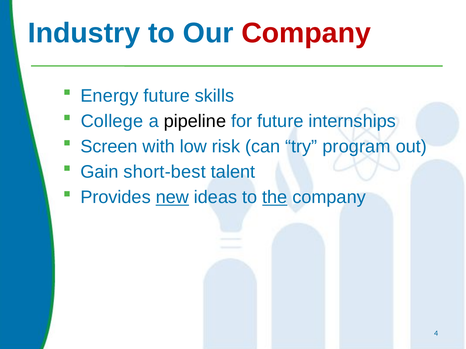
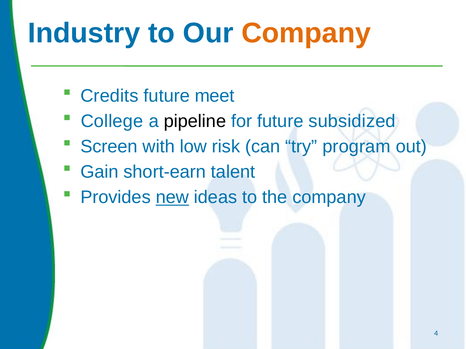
Company at (306, 33) colour: red -> orange
Energy: Energy -> Credits
skills: skills -> meet
internships: internships -> subsidized
short-best: short-best -> short-earn
the underline: present -> none
